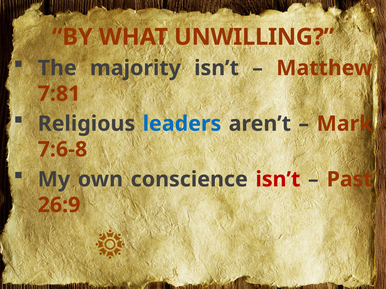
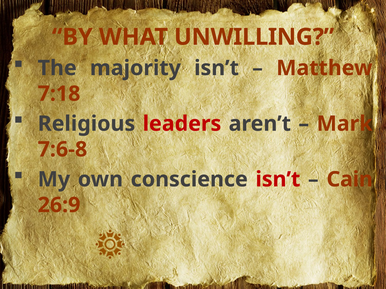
7:81: 7:81 -> 7:18
leaders colour: blue -> red
Past: Past -> Cain
